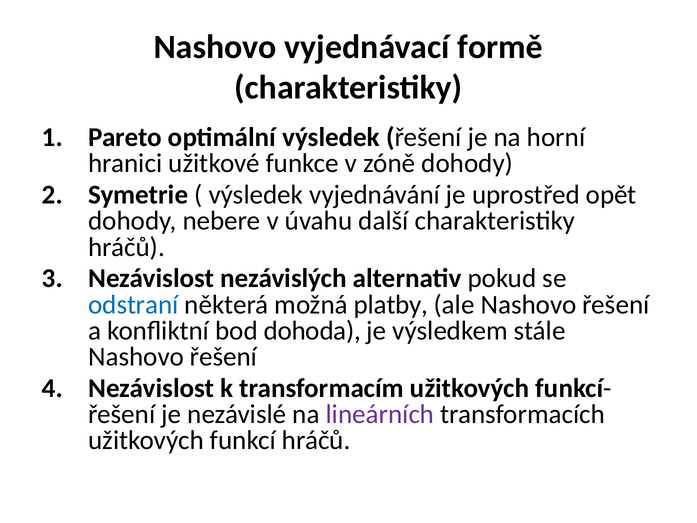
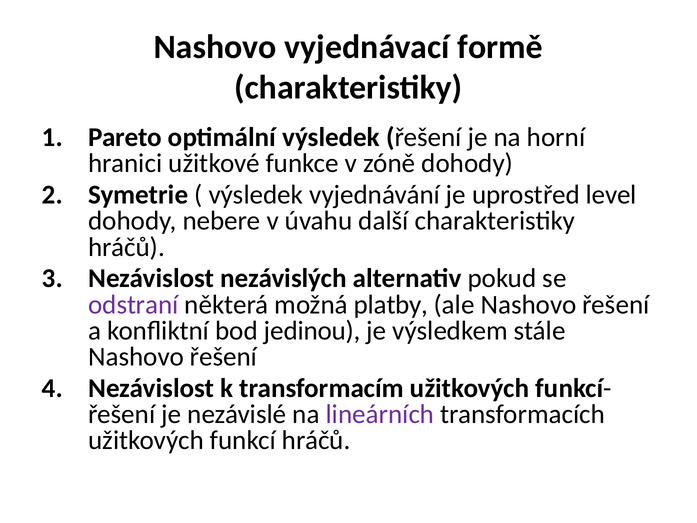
opět: opět -> level
odstraní colour: blue -> purple
dohoda: dohoda -> jedinou
